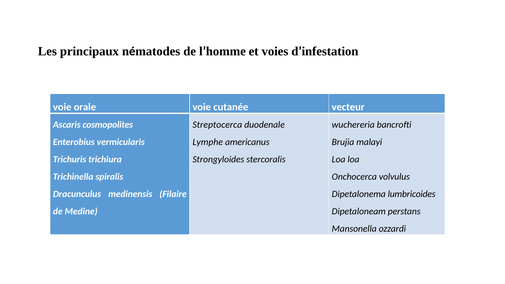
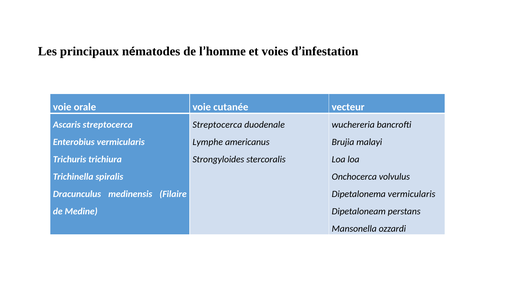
Ascaris cosmopolites: cosmopolites -> streptocerca
Dipetalonema lumbricoides: lumbricoides -> vermicularis
